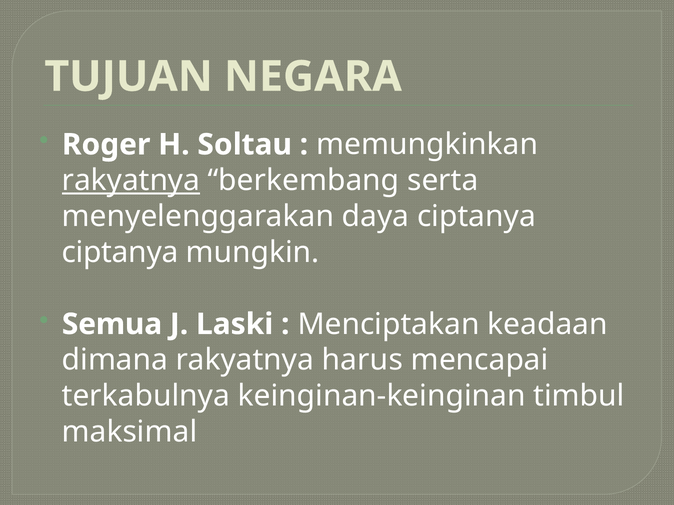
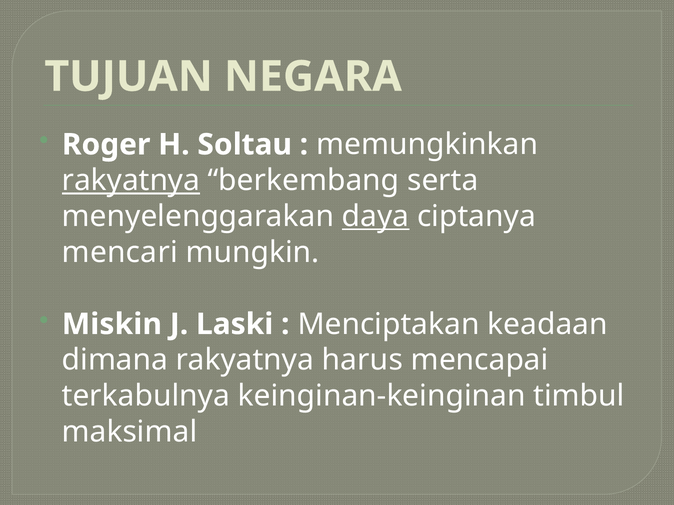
daya underline: none -> present
ciptanya at (120, 253): ciptanya -> mencari
Semua: Semua -> Miskin
